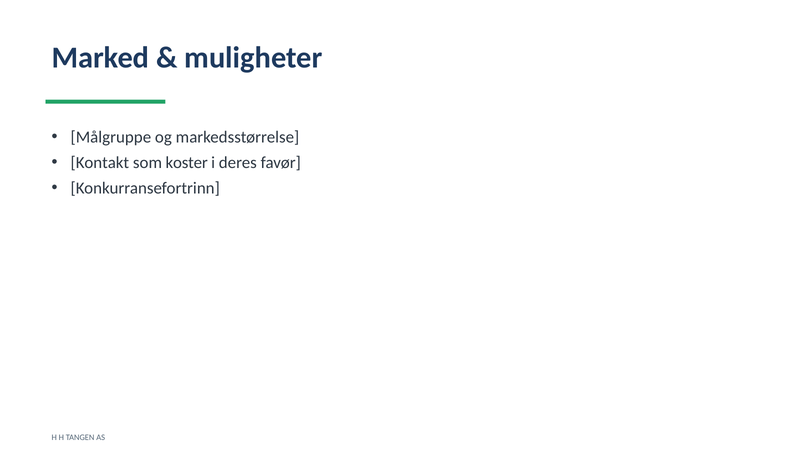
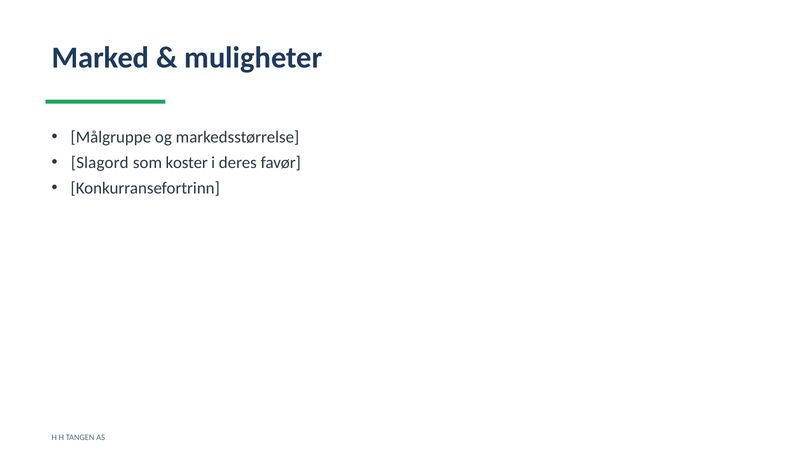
Kontakt: Kontakt -> Slagord
